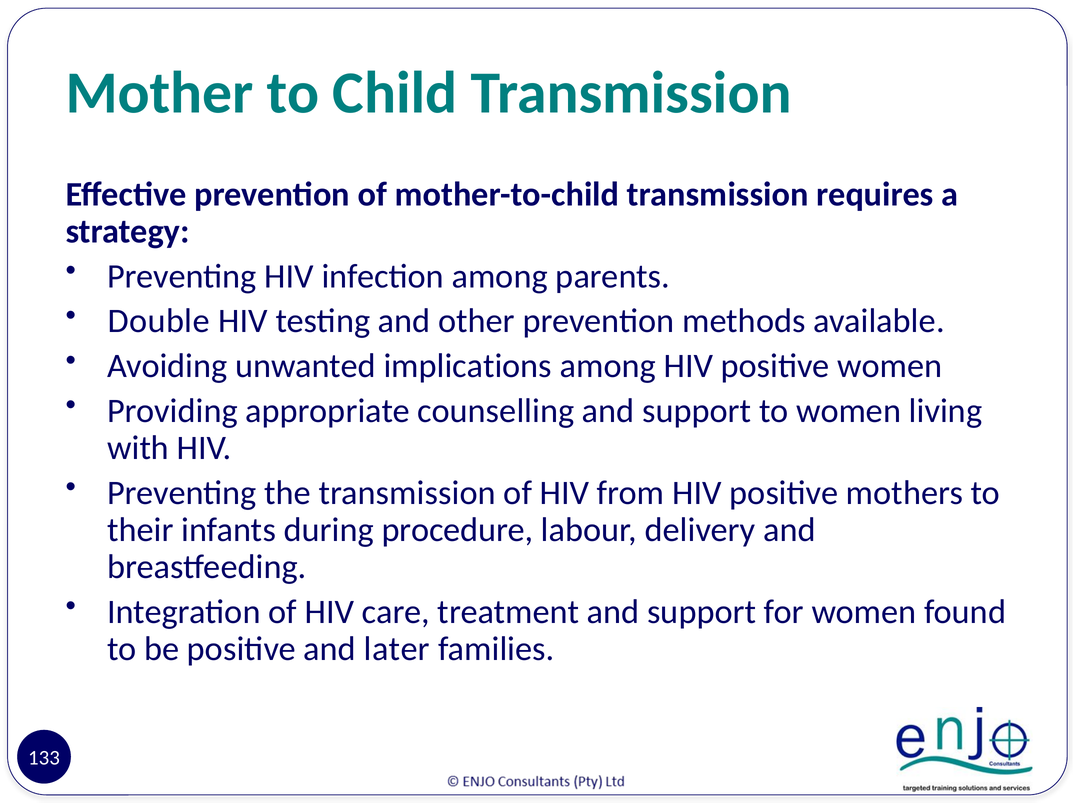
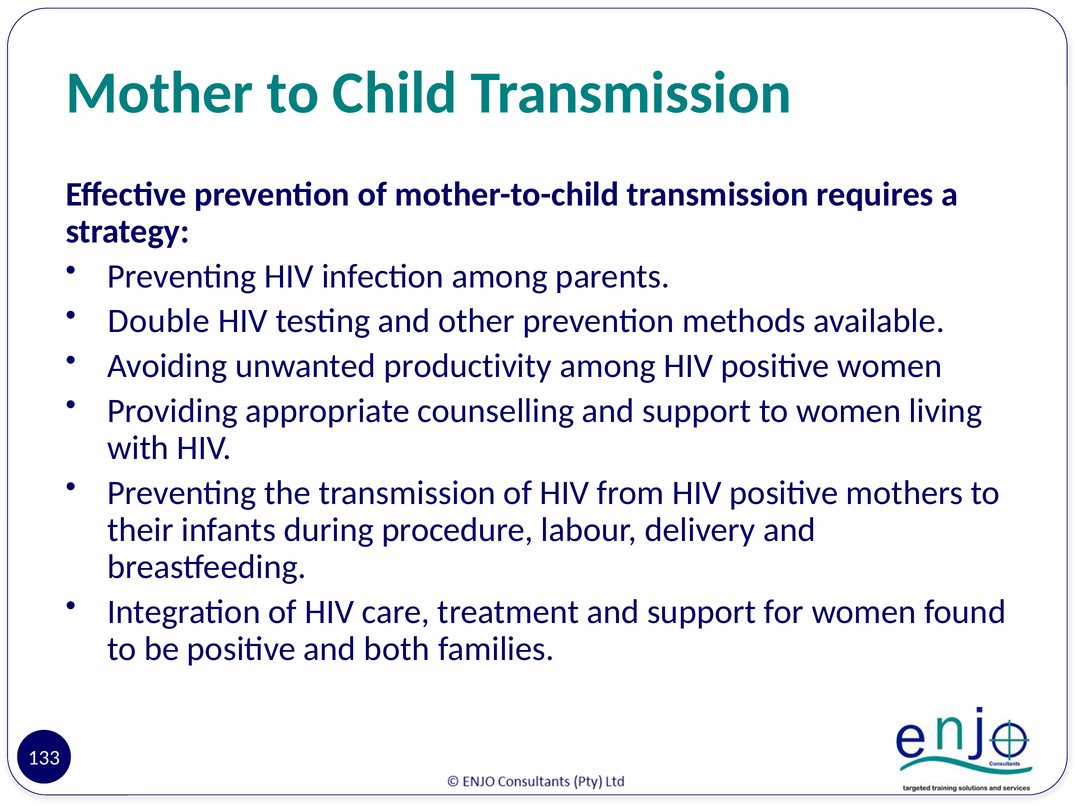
implications: implications -> productivity
later: later -> both
